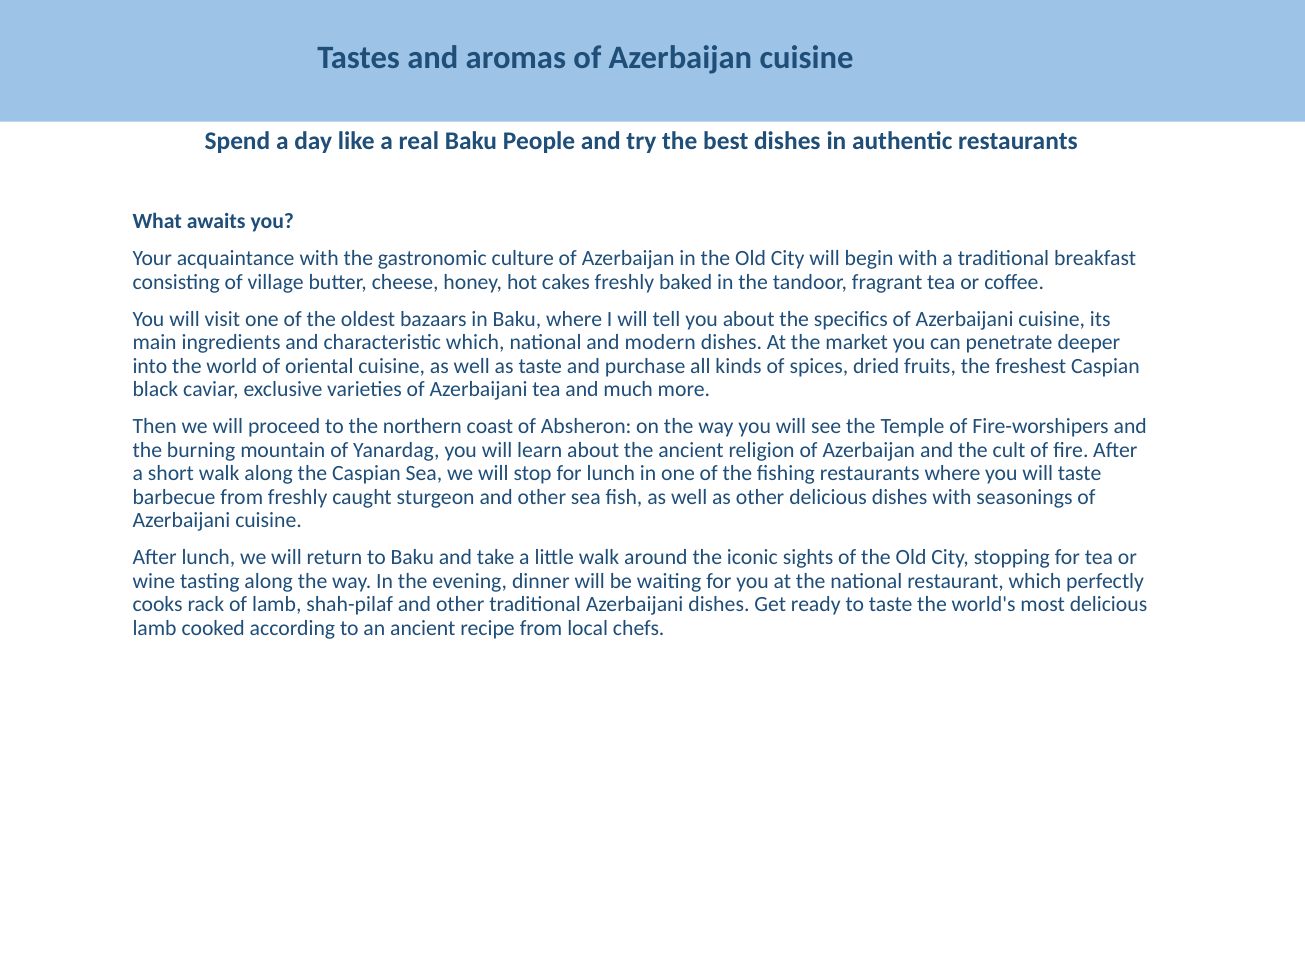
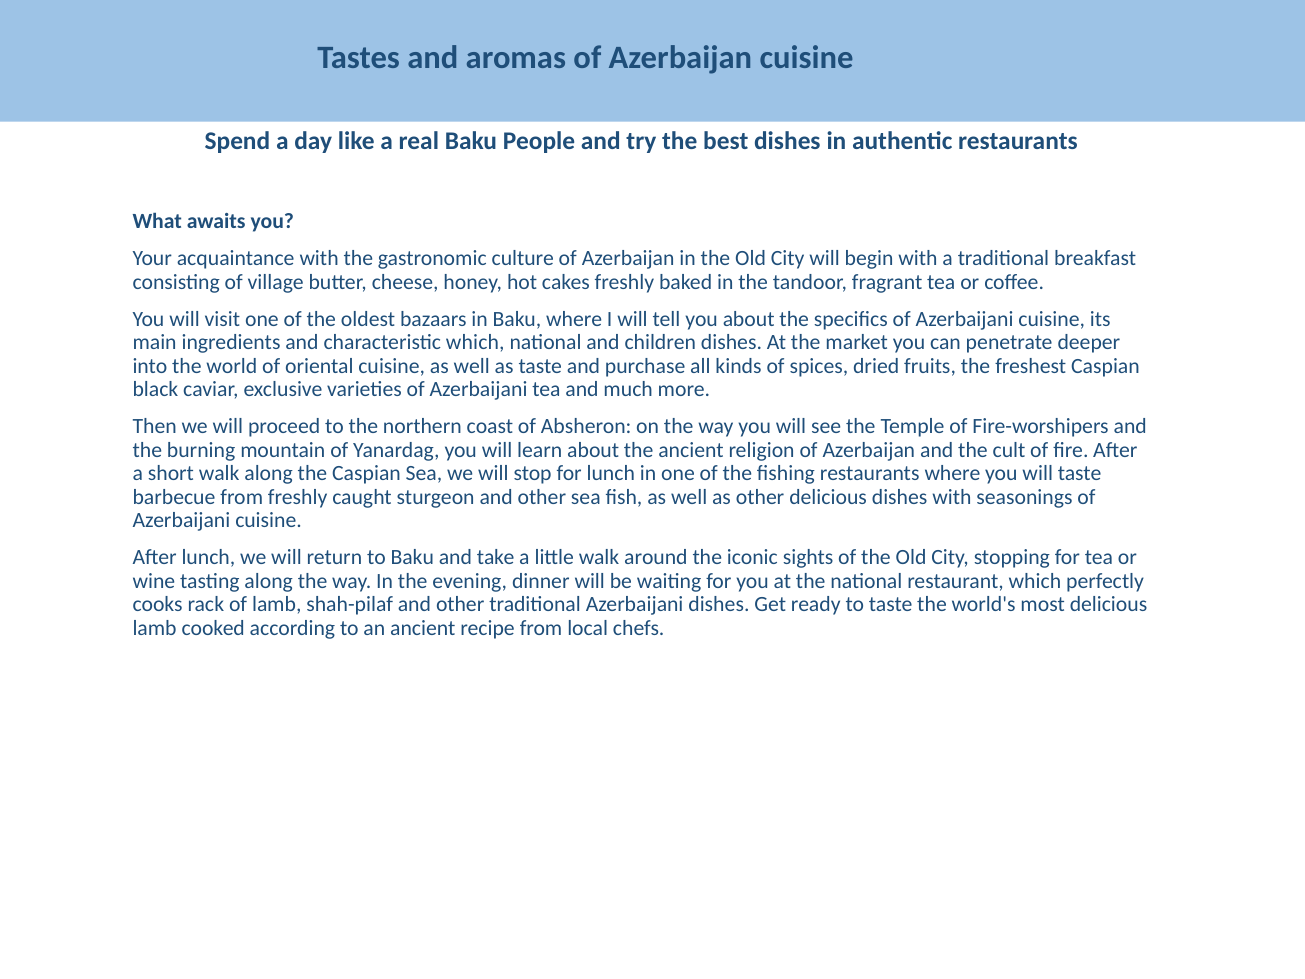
modern: modern -> children
